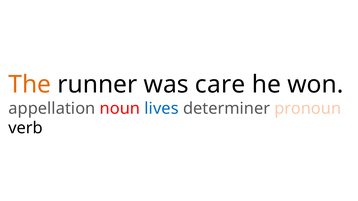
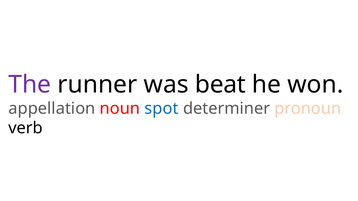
The colour: orange -> purple
care: care -> beat
lives: lives -> spot
